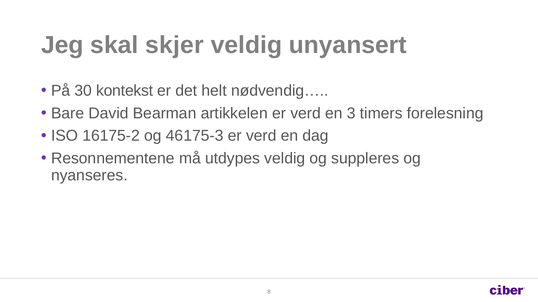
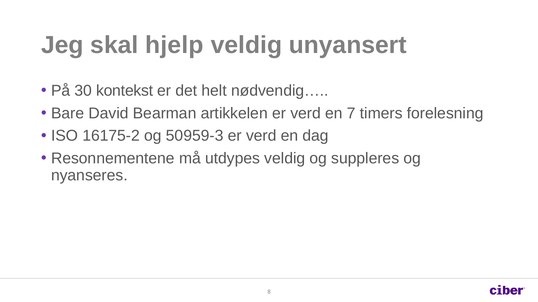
skjer: skjer -> hjelp
3: 3 -> 7
46175-3: 46175-3 -> 50959-3
